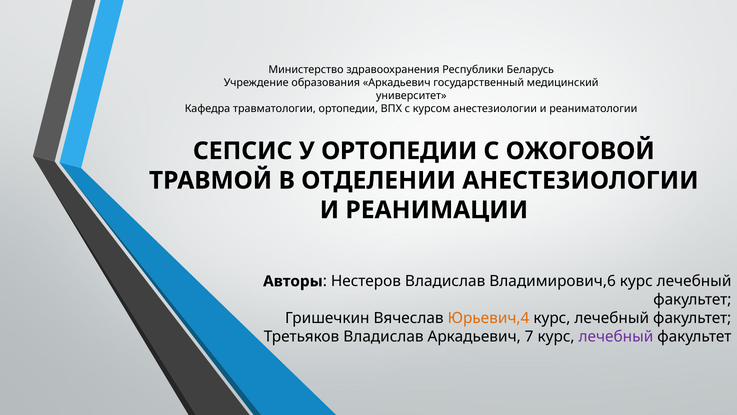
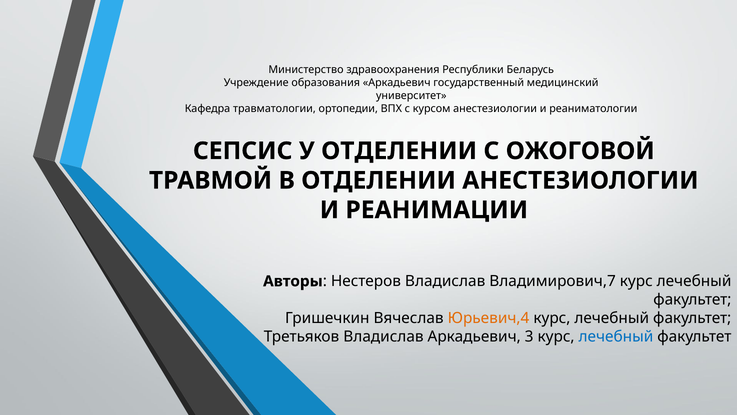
У ОРТОПЕДИИ: ОРТОПЕДИИ -> ОТДЕЛЕНИИ
Владимирович,6: Владимирович,6 -> Владимирович,7
7: 7 -> 3
лечебный at (616, 336) colour: purple -> blue
